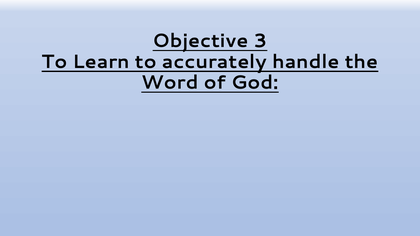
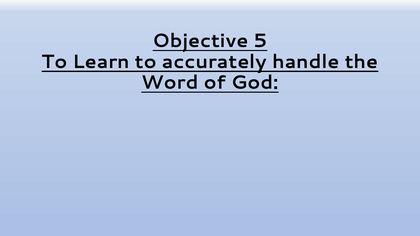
3: 3 -> 5
